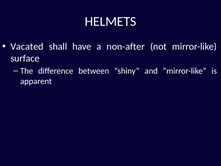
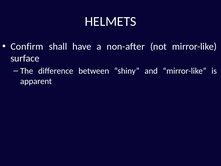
Vacated: Vacated -> Confirm
